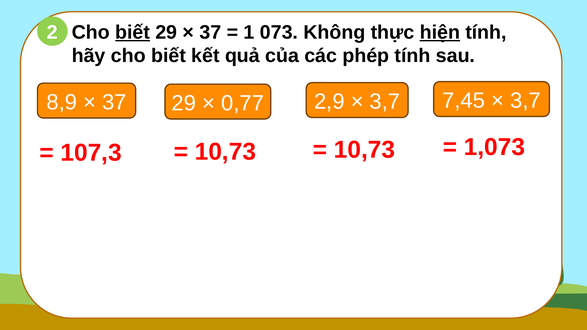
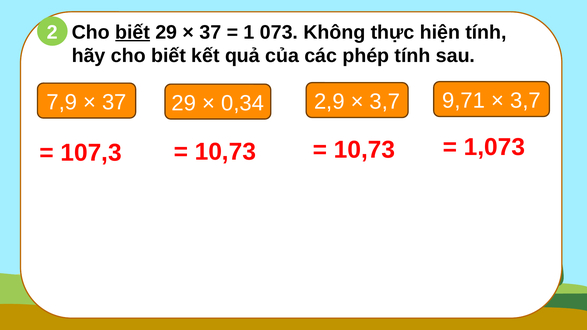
hiện underline: present -> none
8,9: 8,9 -> 7,9
0,77: 0,77 -> 0,34
7,45: 7,45 -> 9,71
